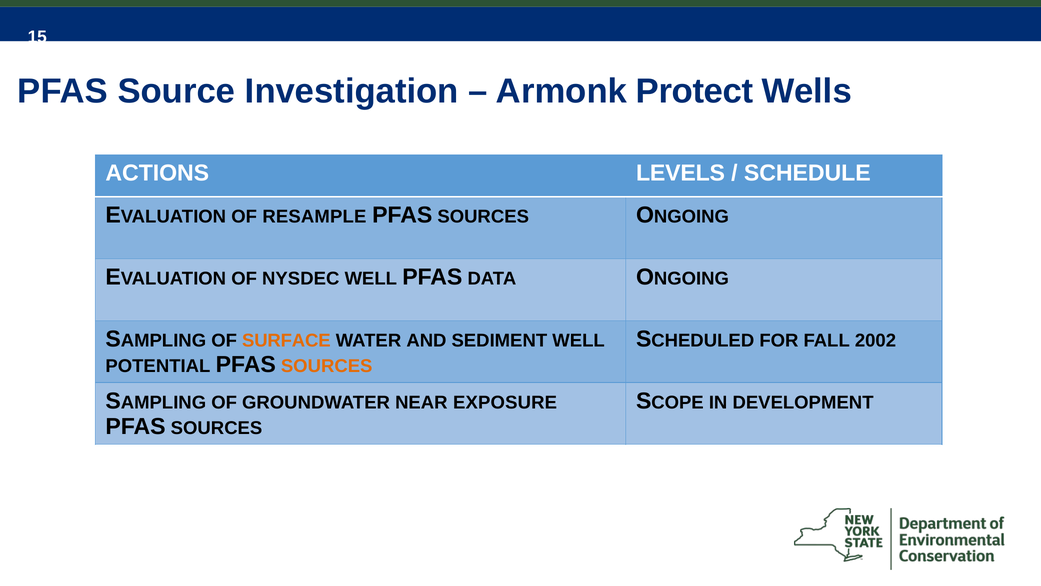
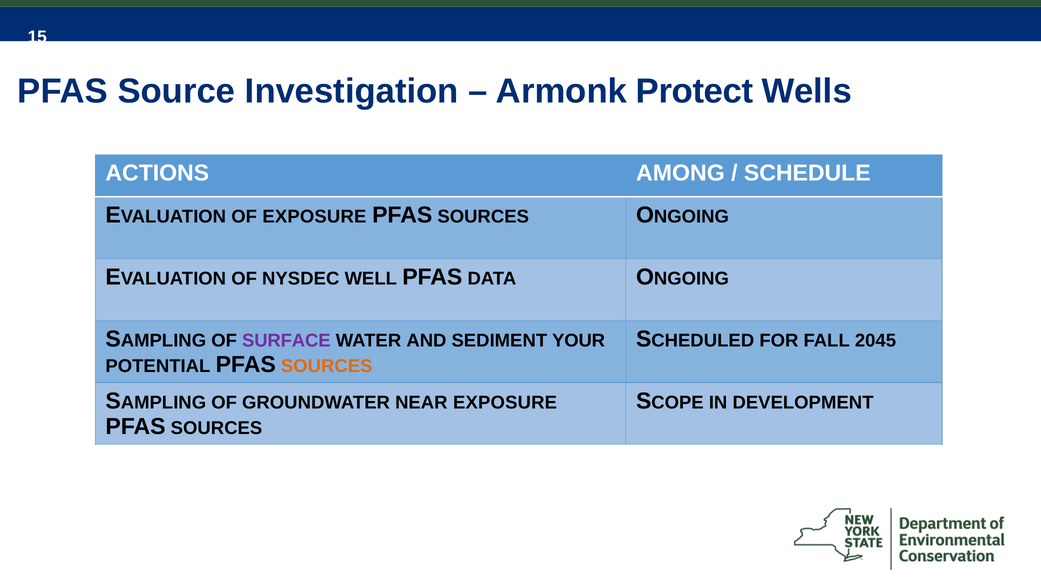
LEVELS: LEVELS -> AMONG
OF RESAMPLE: RESAMPLE -> EXPOSURE
SURFACE colour: orange -> purple
SEDIMENT WELL: WELL -> YOUR
2002: 2002 -> 2045
